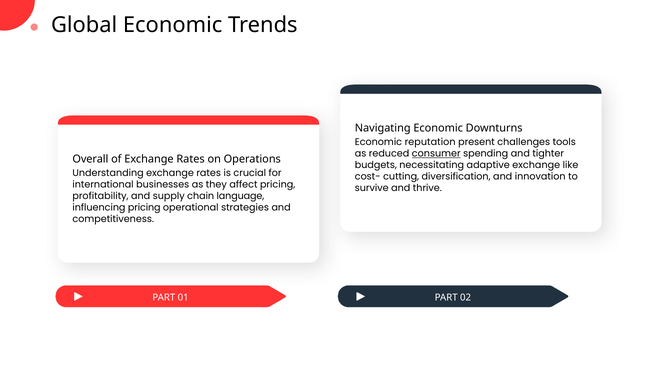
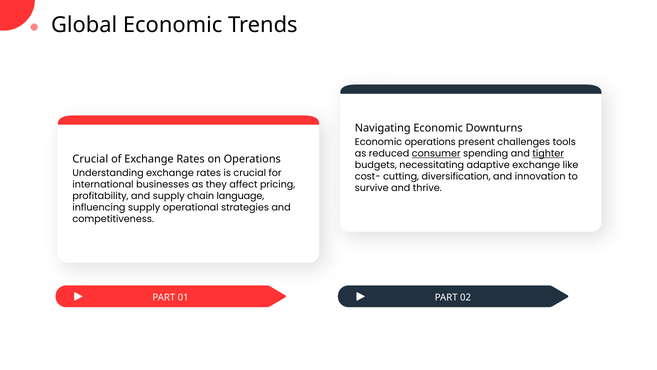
Economic reputation: reputation -> operations
tighter underline: none -> present
Overall at (90, 159): Overall -> Crucial
influencing pricing: pricing -> supply
